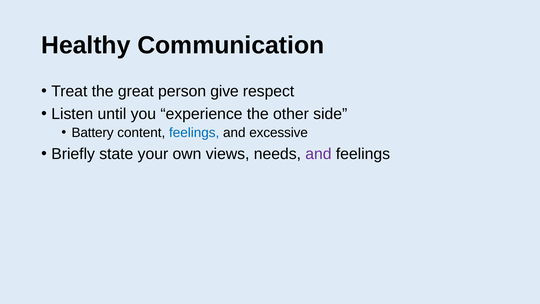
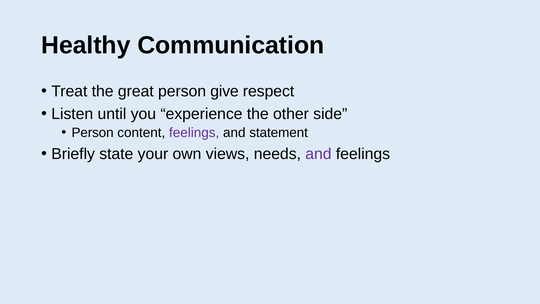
Battery at (93, 132): Battery -> Person
feelings at (194, 132) colour: blue -> purple
excessive: excessive -> statement
